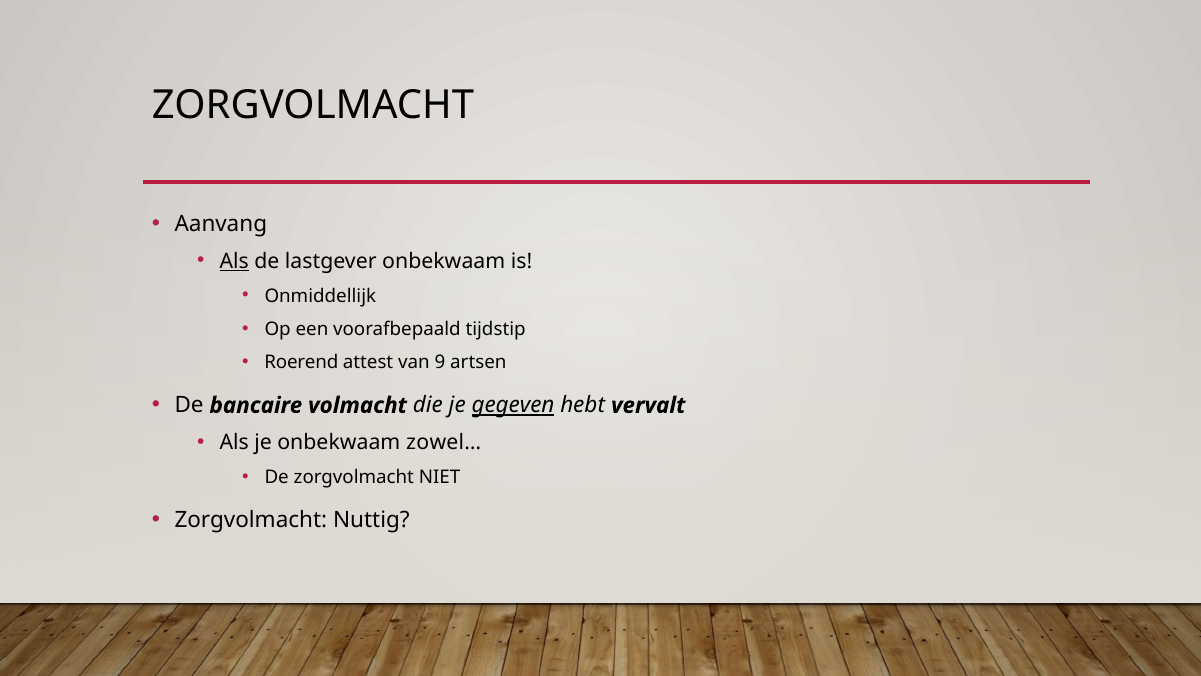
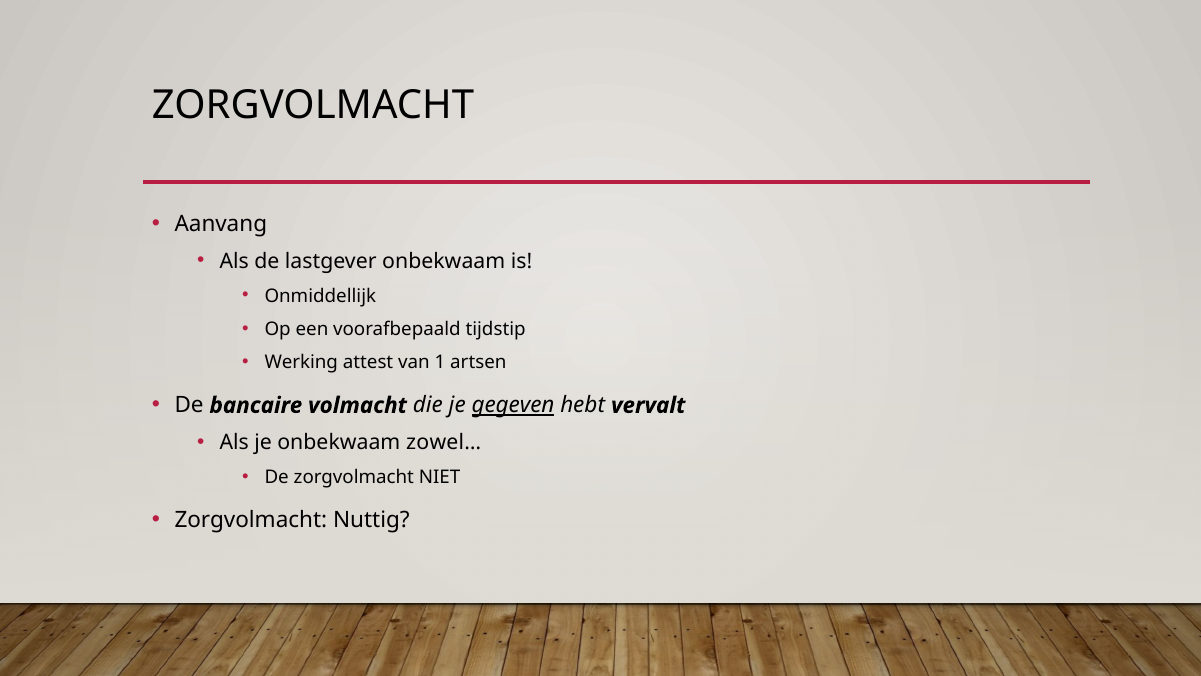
Als at (234, 261) underline: present -> none
Roerend: Roerend -> Werking
9: 9 -> 1
